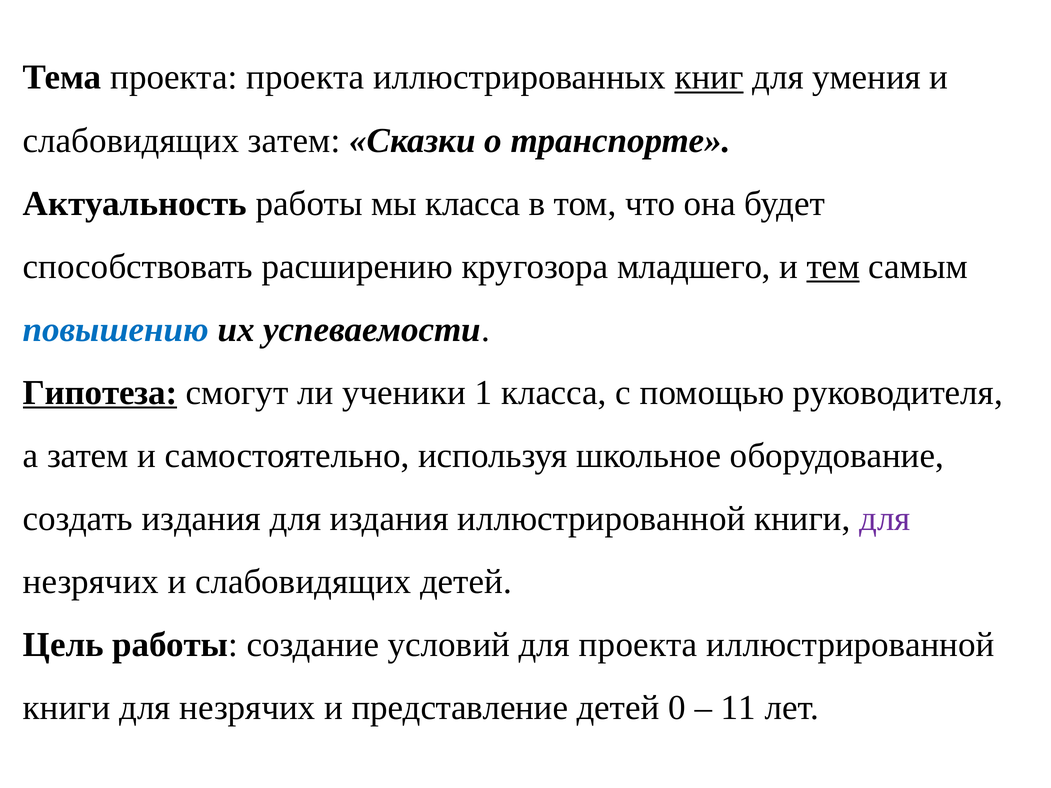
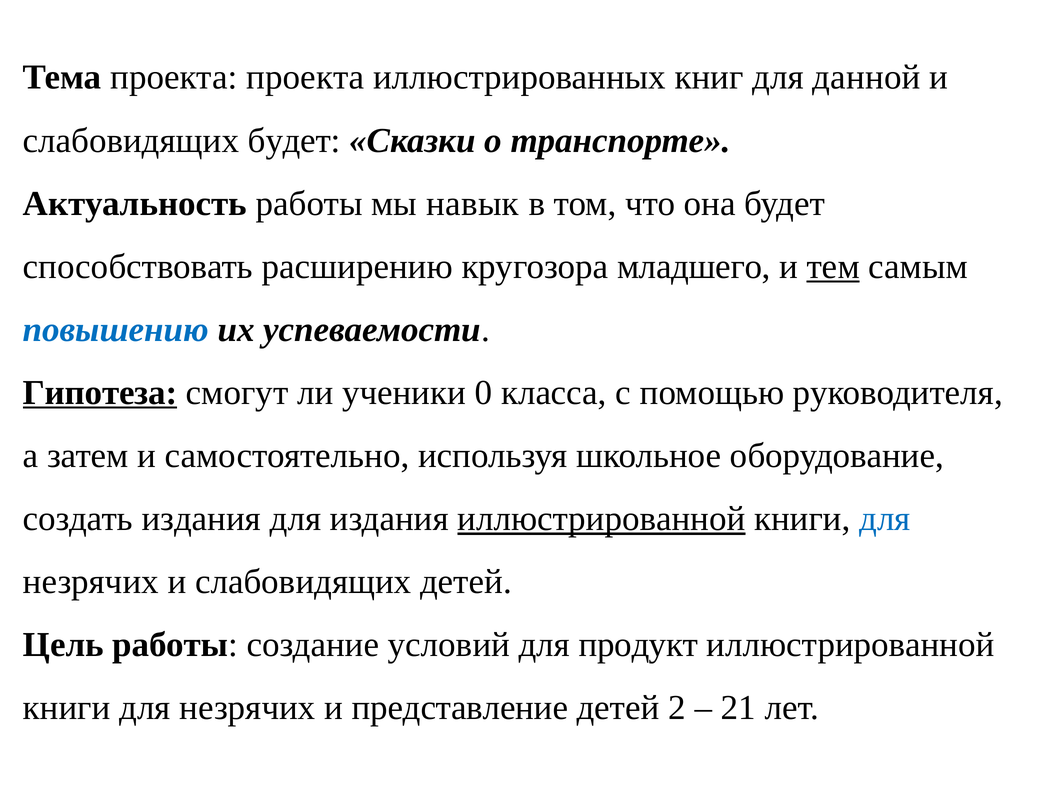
книг underline: present -> none
умения: умения -> данной
слабовидящих затем: затем -> будет
мы класса: класса -> навык
1: 1 -> 0
иллюстрированной at (601, 519) underline: none -> present
для at (885, 519) colour: purple -> blue
для проекта: проекта -> продукт
0: 0 -> 2
11: 11 -> 21
